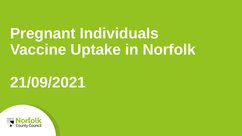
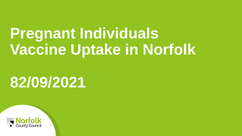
21/09/2021: 21/09/2021 -> 82/09/2021
